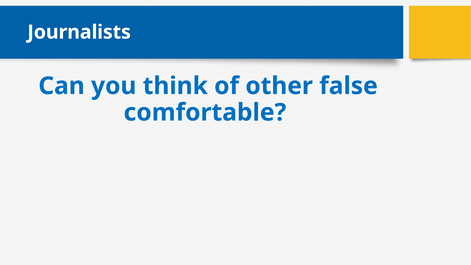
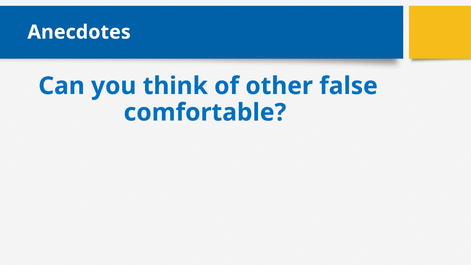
Journalists: Journalists -> Anecdotes
